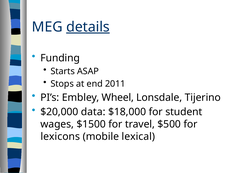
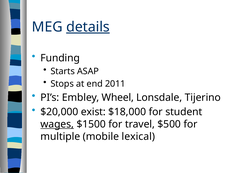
data: data -> exist
wages underline: none -> present
lexicons: lexicons -> multiple
